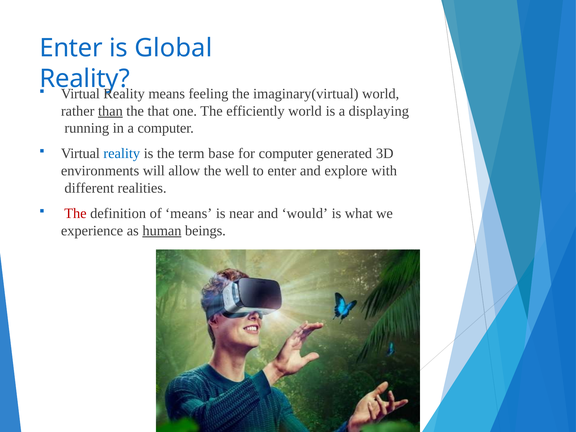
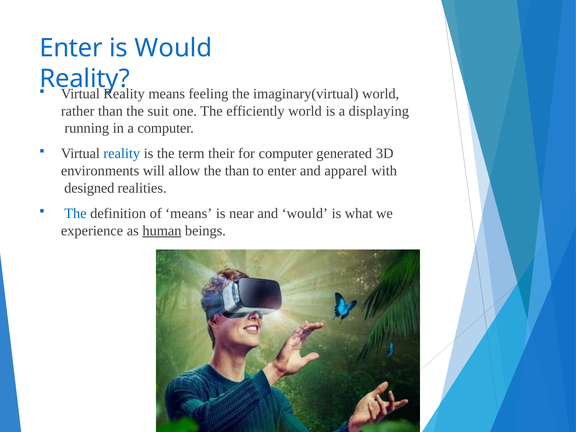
is Global: Global -> Would
than at (110, 111) underline: present -> none
that: that -> suit
base: base -> their
the well: well -> than
explore: explore -> apparel
different: different -> designed
The at (75, 213) colour: red -> blue
